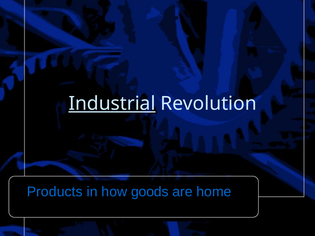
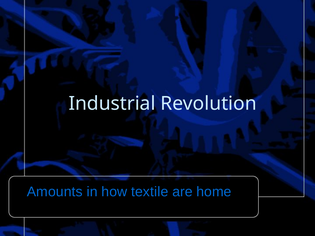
Industrial underline: present -> none
Products: Products -> Amounts
goods: goods -> textile
